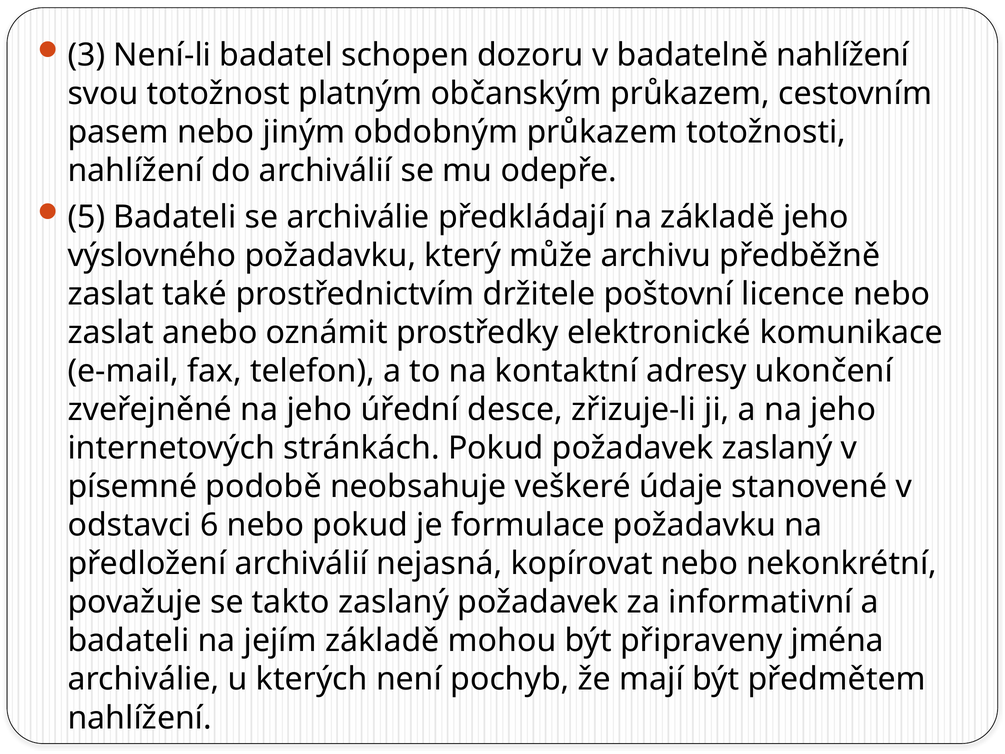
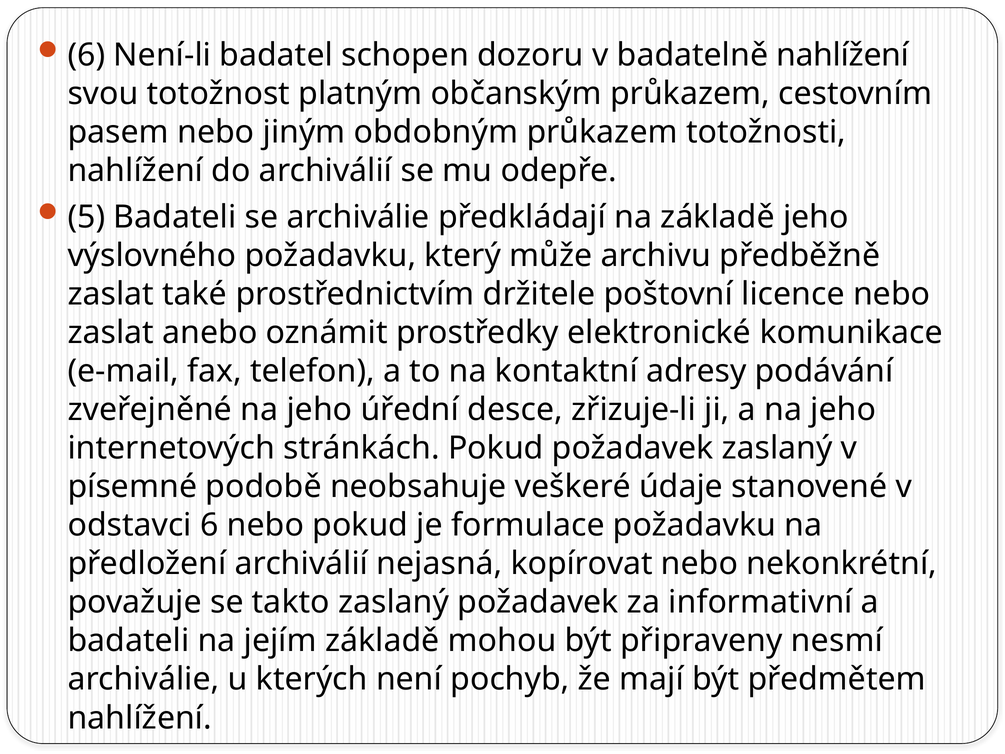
3 at (86, 55): 3 -> 6
ukončení: ukončení -> podávání
jména: jména -> nesmí
